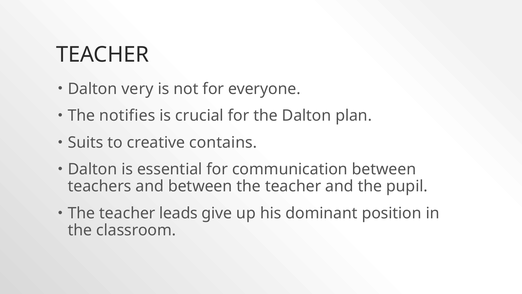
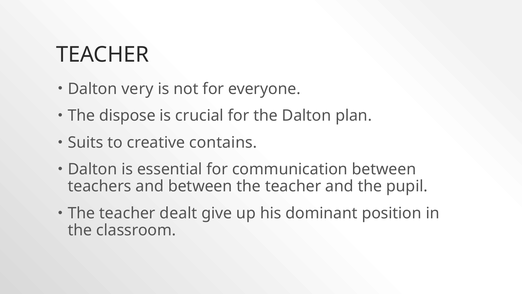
notifies: notifies -> dispose
leads: leads -> dealt
